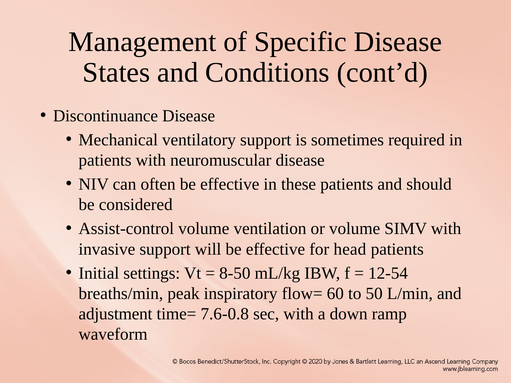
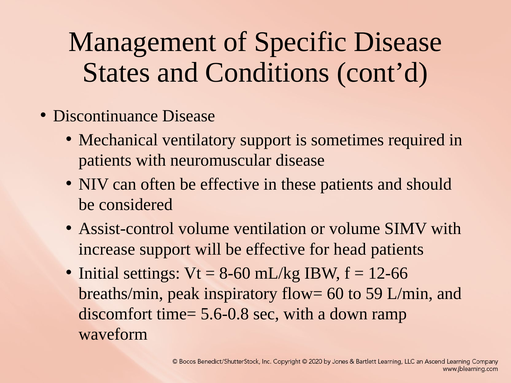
invasive: invasive -> increase
8-50: 8-50 -> 8-60
12-54: 12-54 -> 12-66
50: 50 -> 59
adjustment: adjustment -> discomfort
7.6-0.8: 7.6-0.8 -> 5.6-0.8
